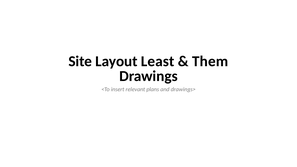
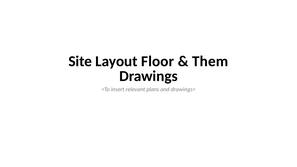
Least: Least -> Floor
